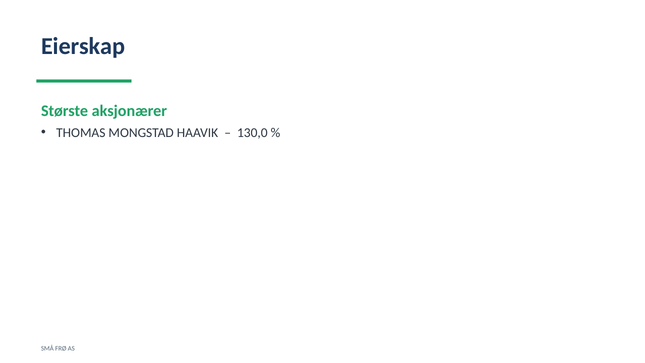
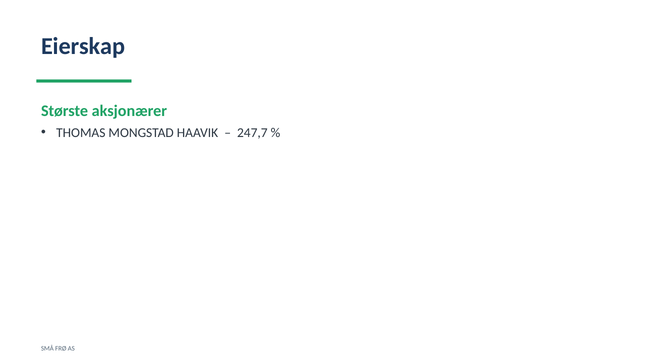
130,0: 130,0 -> 247,7
